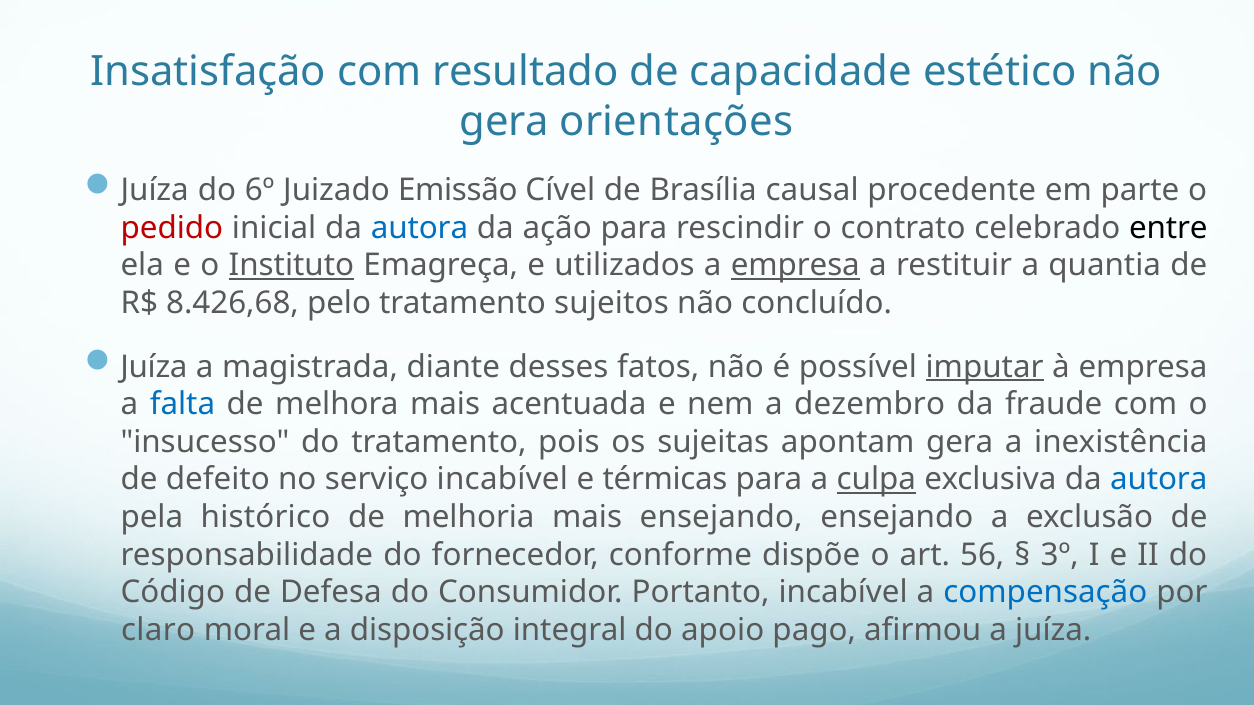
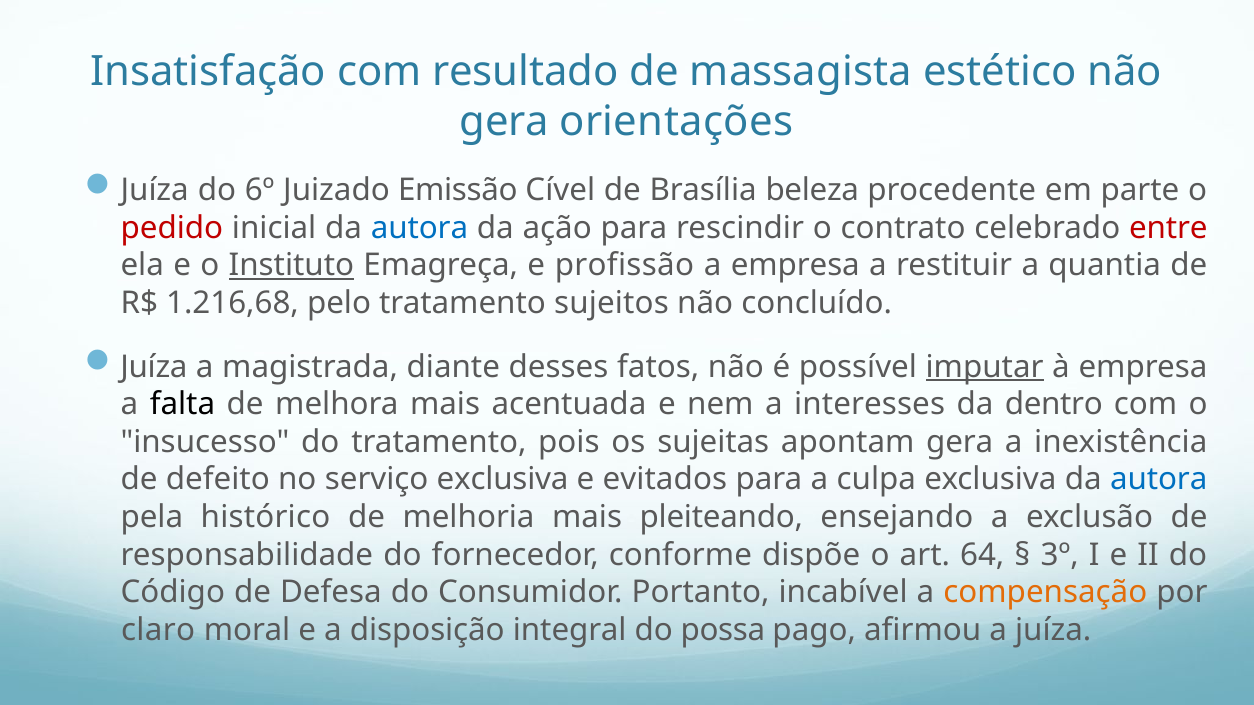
capacidade: capacidade -> massagista
causal: causal -> beleza
entre colour: black -> red
utilizados: utilizados -> profissão
empresa at (795, 266) underline: present -> none
8.426,68: 8.426,68 -> 1.216,68
falta colour: blue -> black
dezembro: dezembro -> interesses
fraude: fraude -> dentro
serviço incabível: incabível -> exclusiva
térmicas: térmicas -> evitados
culpa underline: present -> none
mais ensejando: ensejando -> pleiteando
56: 56 -> 64
compensação colour: blue -> orange
apoio: apoio -> possa
